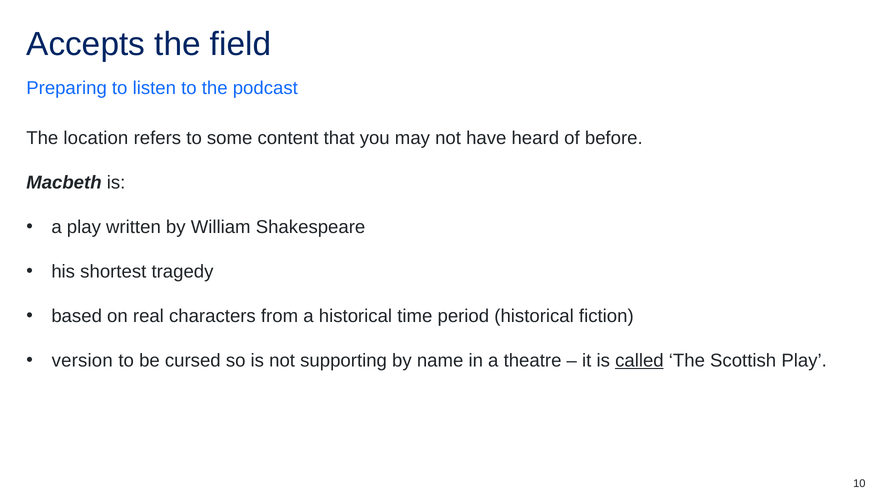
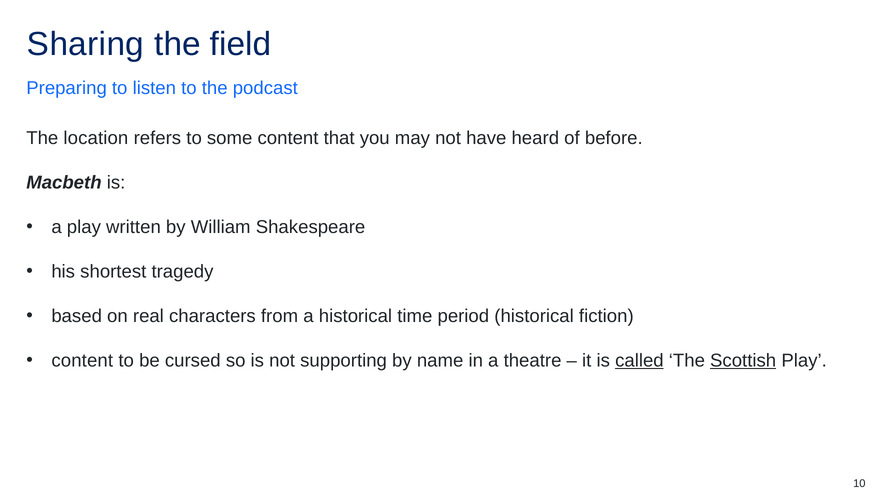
Accepts: Accepts -> Sharing
version at (82, 361): version -> content
Scottish underline: none -> present
